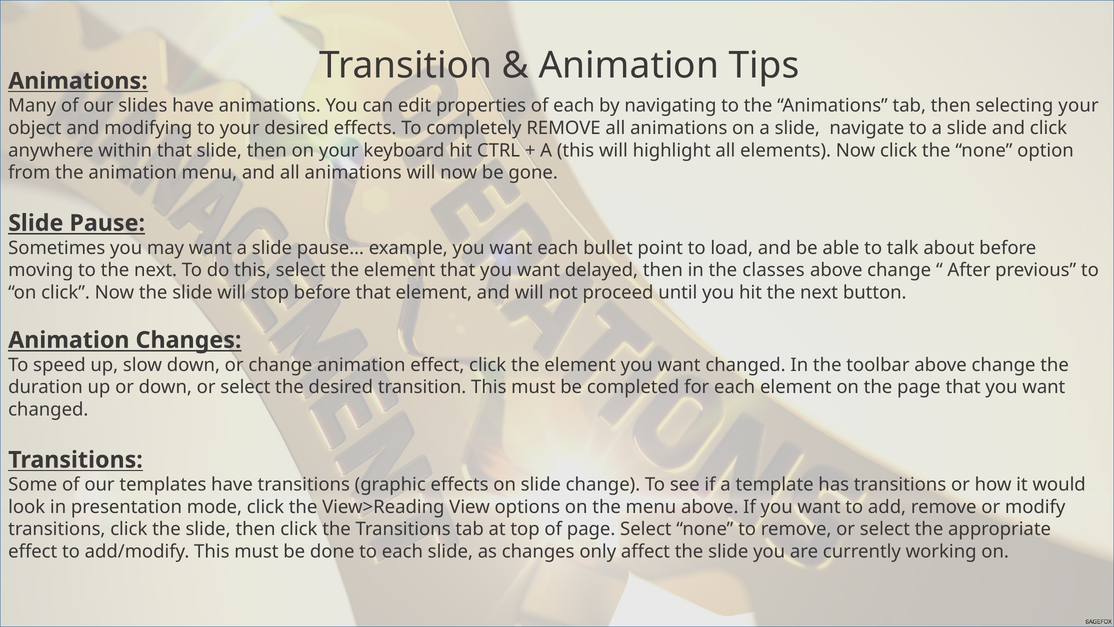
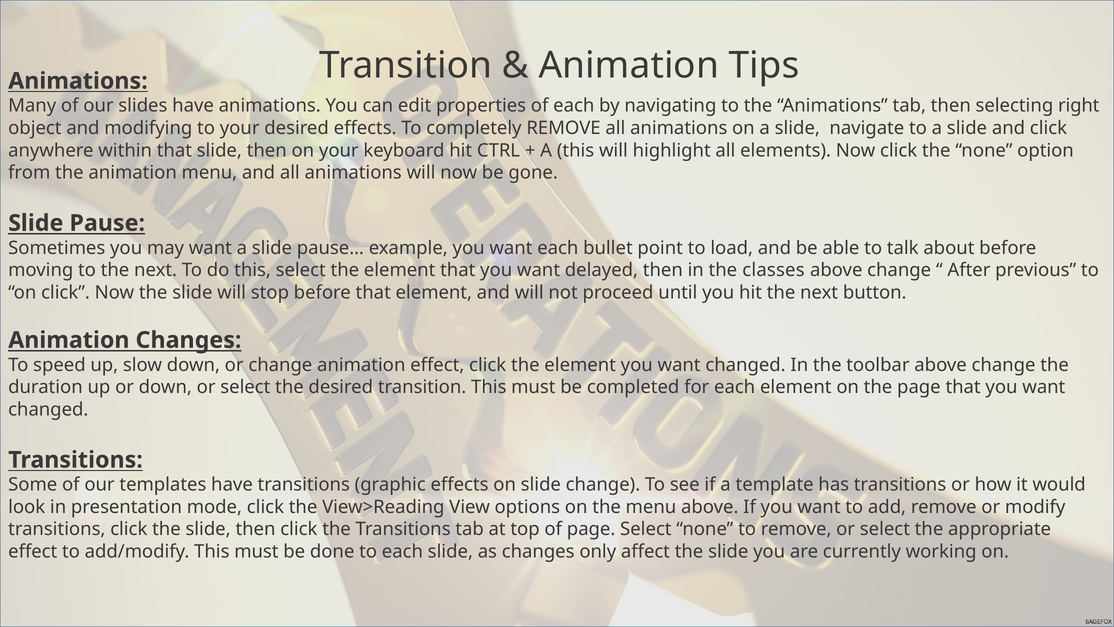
selecting your: your -> right
